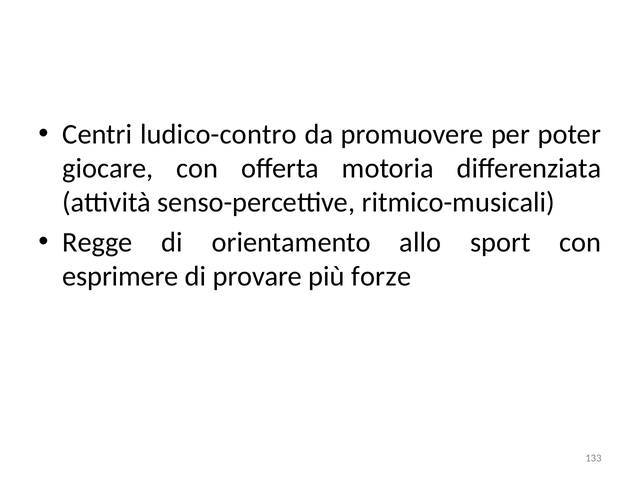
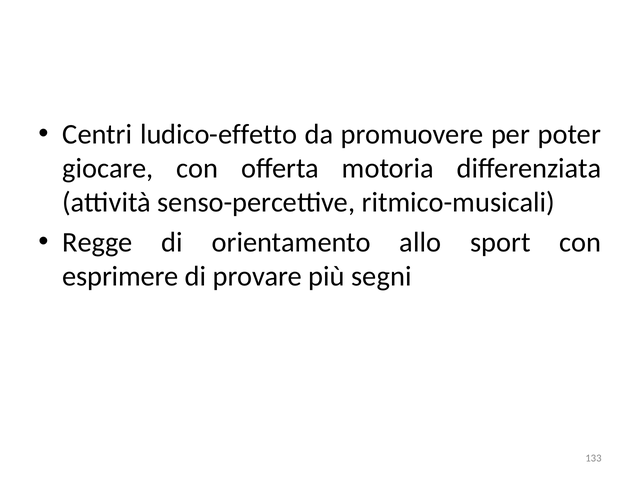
ludico-contro: ludico-contro -> ludico-effetto
forze: forze -> segni
